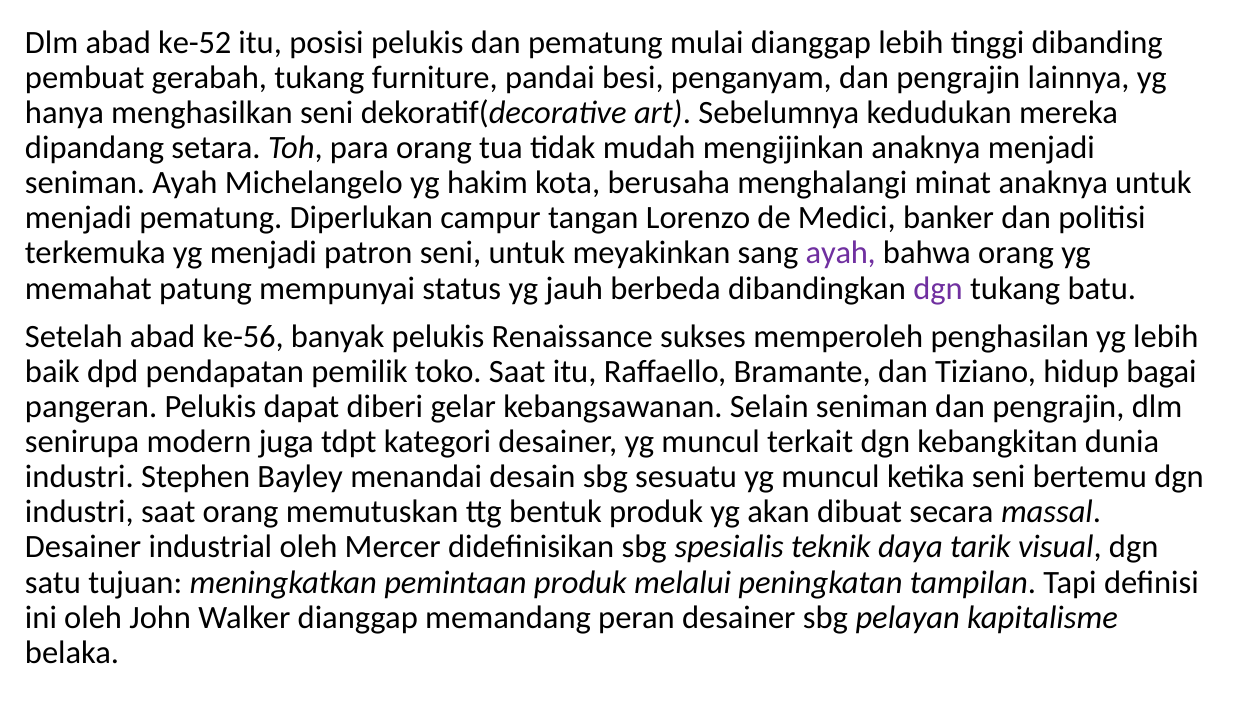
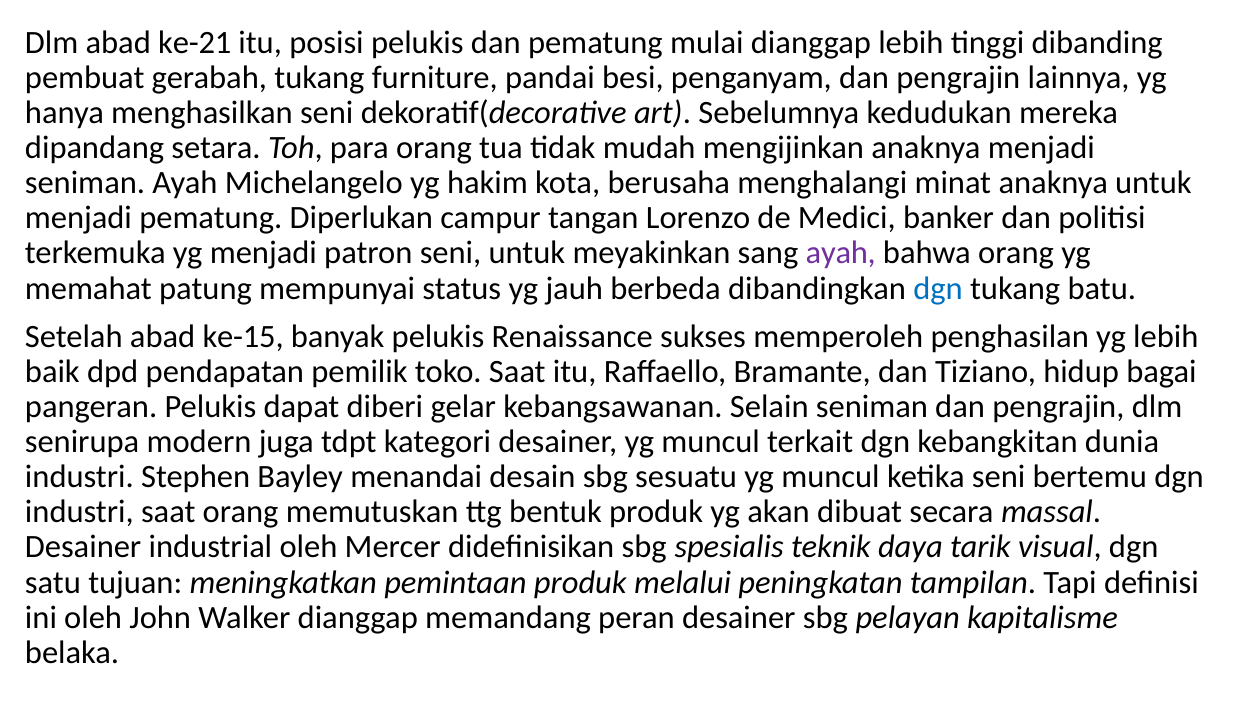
ke-52: ke-52 -> ke-21
dgn at (938, 288) colour: purple -> blue
ke-56: ke-56 -> ke-15
